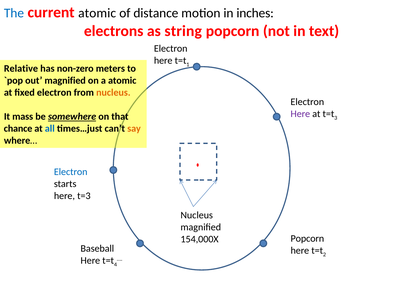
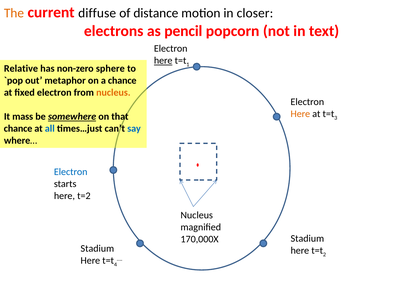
The colour: blue -> orange
current atomic: atomic -> diffuse
inches: inches -> closer
string: string -> pencil
here at (163, 61) underline: none -> present
meters: meters -> sphere
out magnified: magnified -> metaphor
a atomic: atomic -> chance
Here at (300, 114) colour: purple -> orange
say colour: orange -> blue
t=3: t=3 -> t=2
Popcorn at (307, 239): Popcorn -> Stadium
154,000X: 154,000X -> 170,000X
Baseball at (97, 249): Baseball -> Stadium
